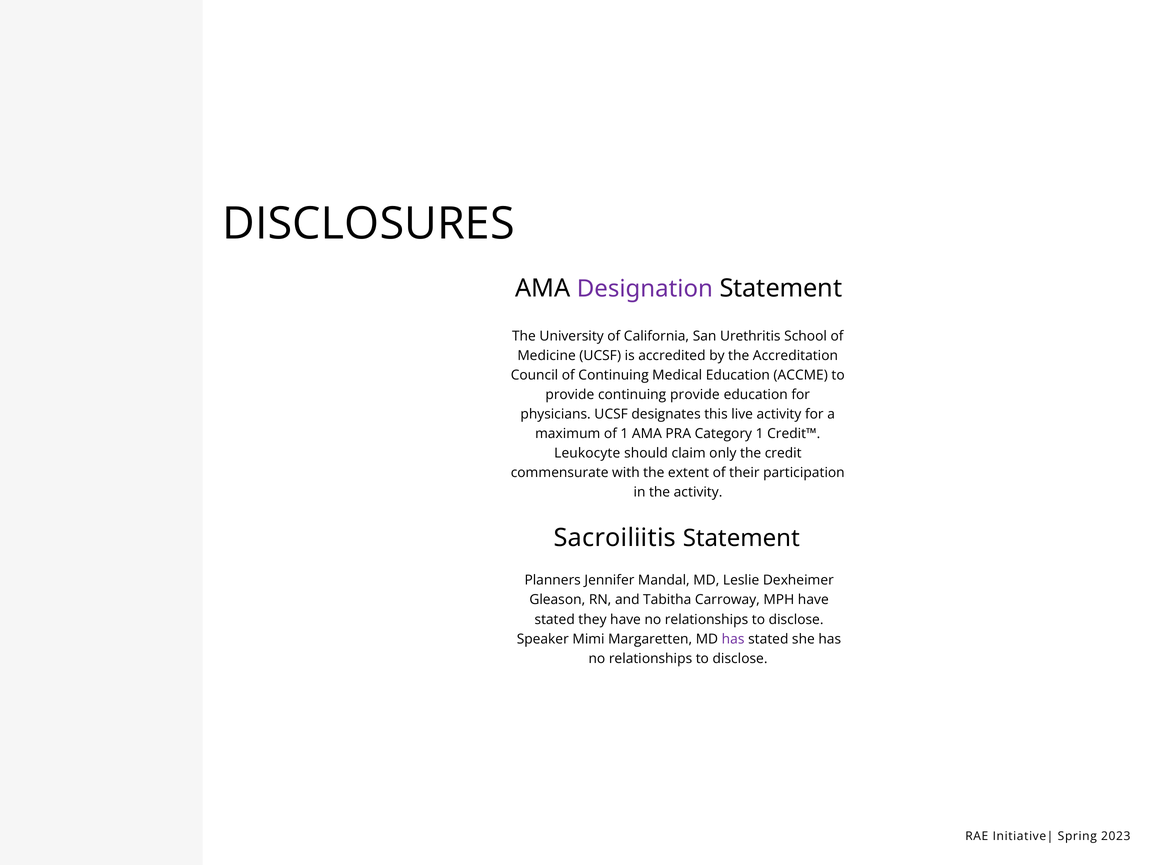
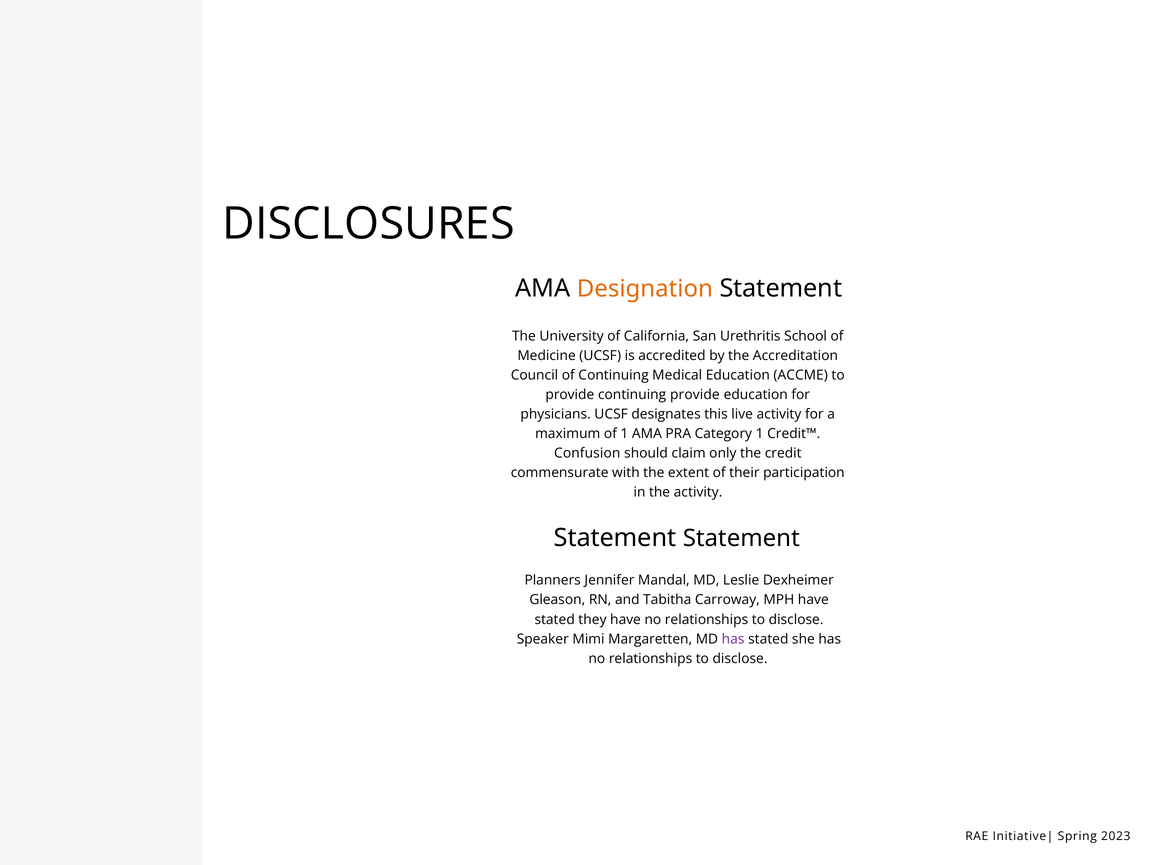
Designation colour: purple -> orange
Leukocyte: Leukocyte -> Confusion
Sacroiliitis at (615, 538): Sacroiliitis -> Statement
